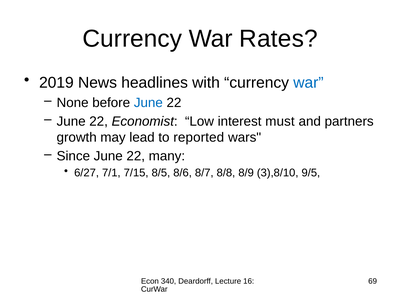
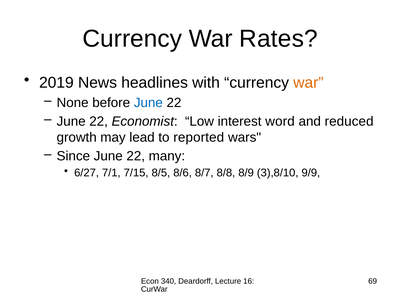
war at (308, 83) colour: blue -> orange
must: must -> word
partners: partners -> reduced
9/5: 9/5 -> 9/9
